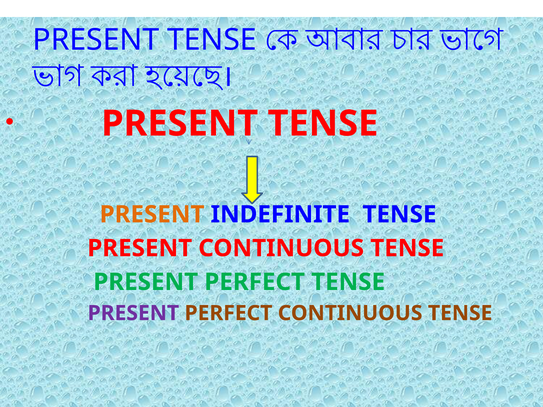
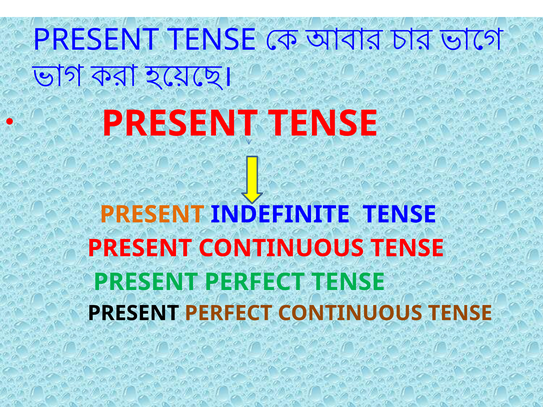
PRESENT at (133, 313) colour: purple -> black
